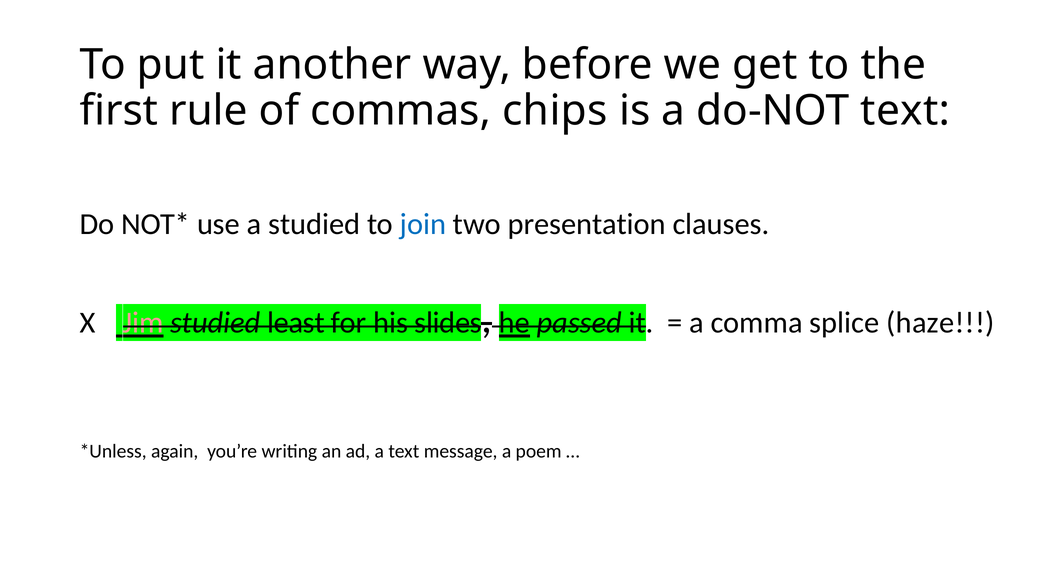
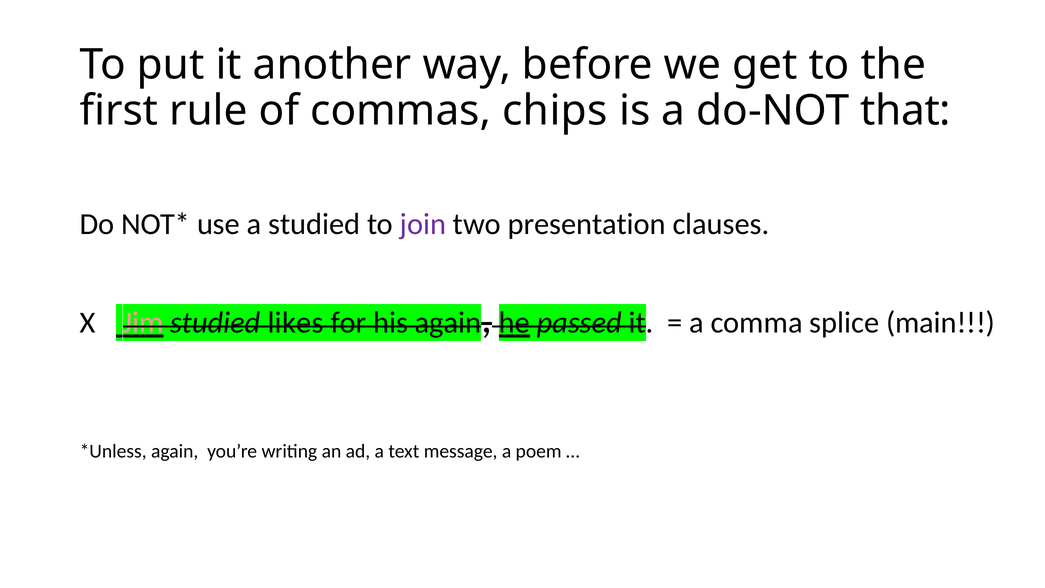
do-NOT text: text -> that
join colour: blue -> purple
least: least -> likes
his slides: slides -> again
haze: haze -> main
